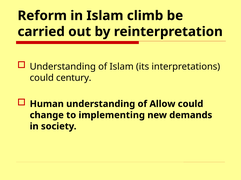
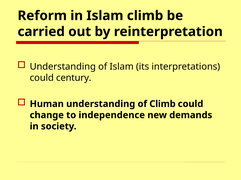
of Allow: Allow -> Climb
implementing: implementing -> independence
